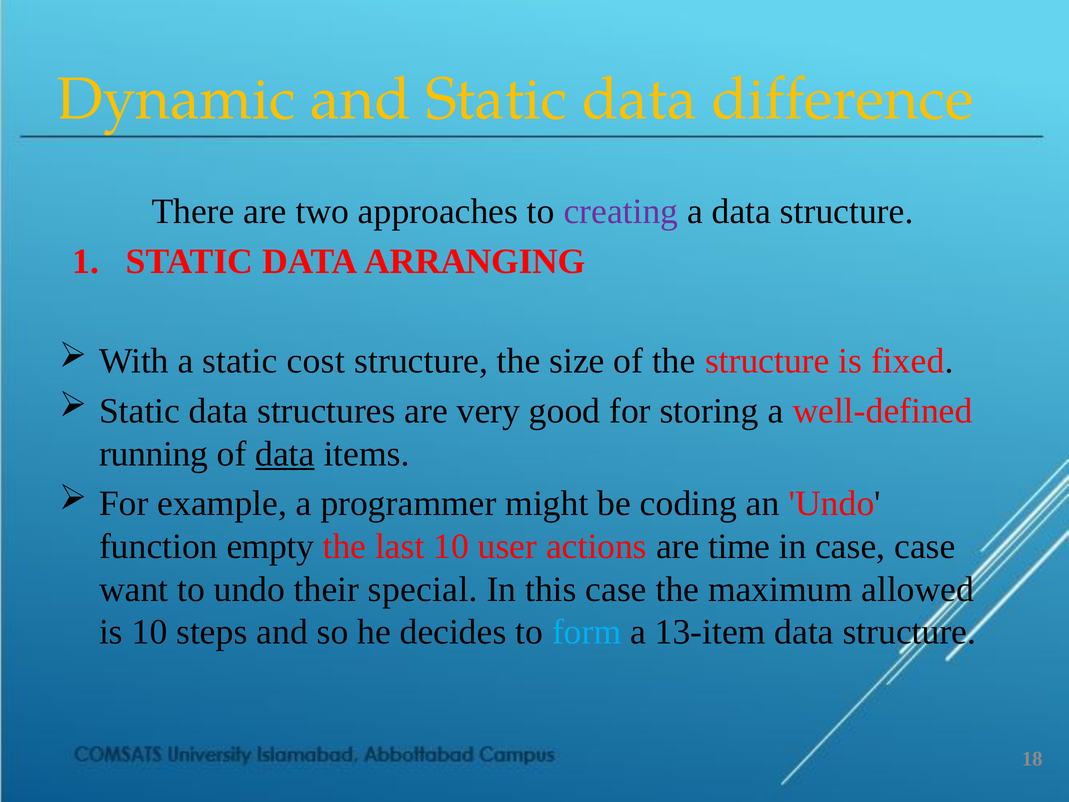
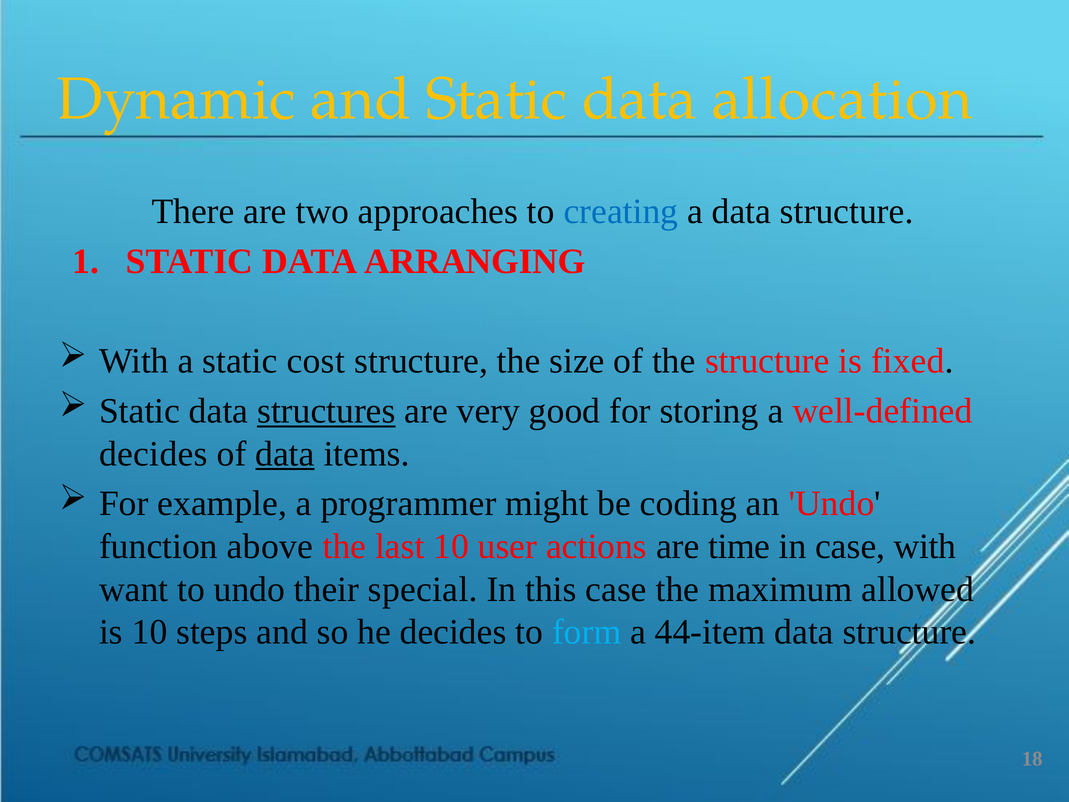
difference: difference -> allocation
creating colour: purple -> blue
structures underline: none -> present
running at (154, 454): running -> decides
empty: empty -> above
case case: case -> with
13-item: 13-item -> 44-item
